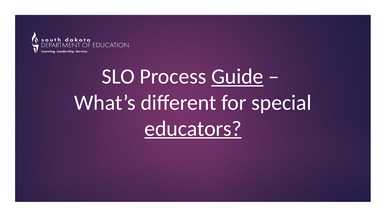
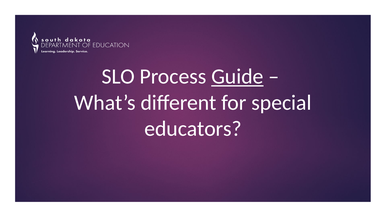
educators underline: present -> none
